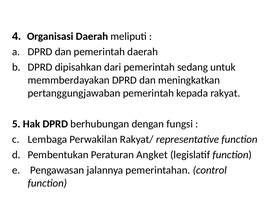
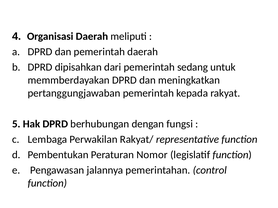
Angket: Angket -> Nomor
